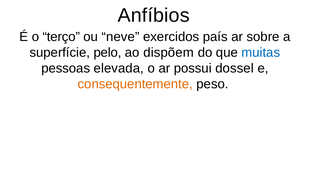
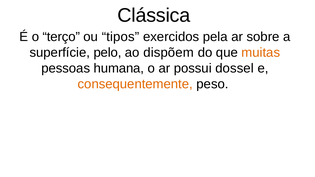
Anfíbios: Anfíbios -> Clássica
neve: neve -> tipos
país: país -> pela
muitas colour: blue -> orange
elevada: elevada -> humana
